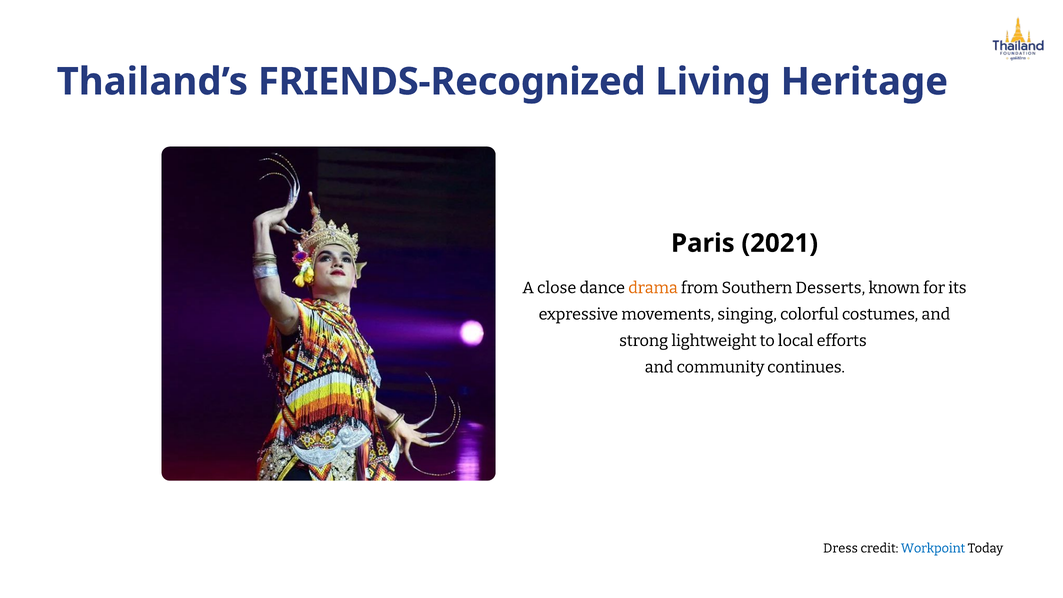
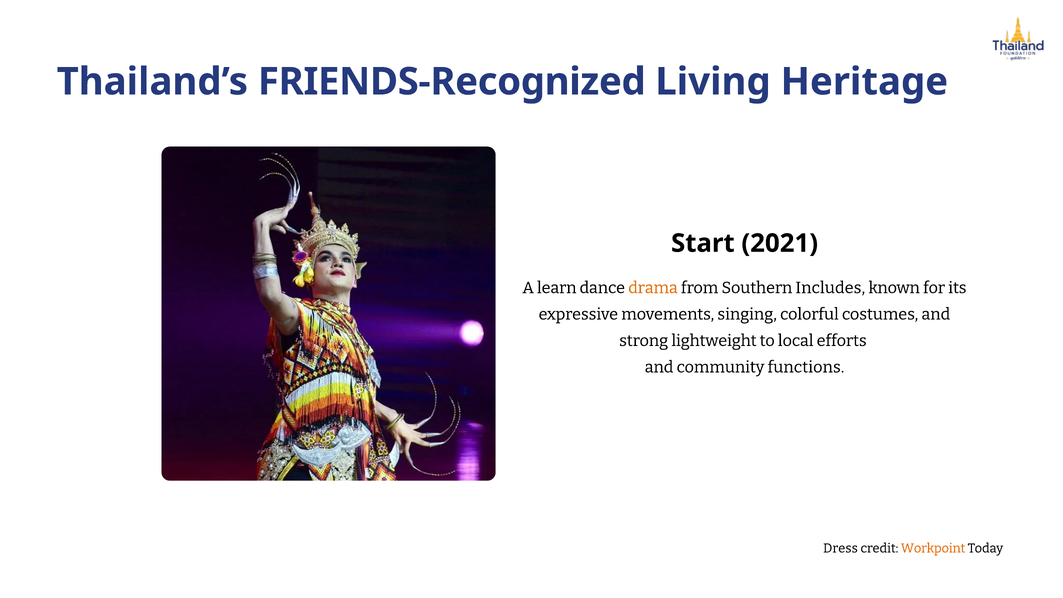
Paris: Paris -> Start
close: close -> learn
Desserts: Desserts -> Includes
continues: continues -> functions
Workpoint colour: blue -> orange
